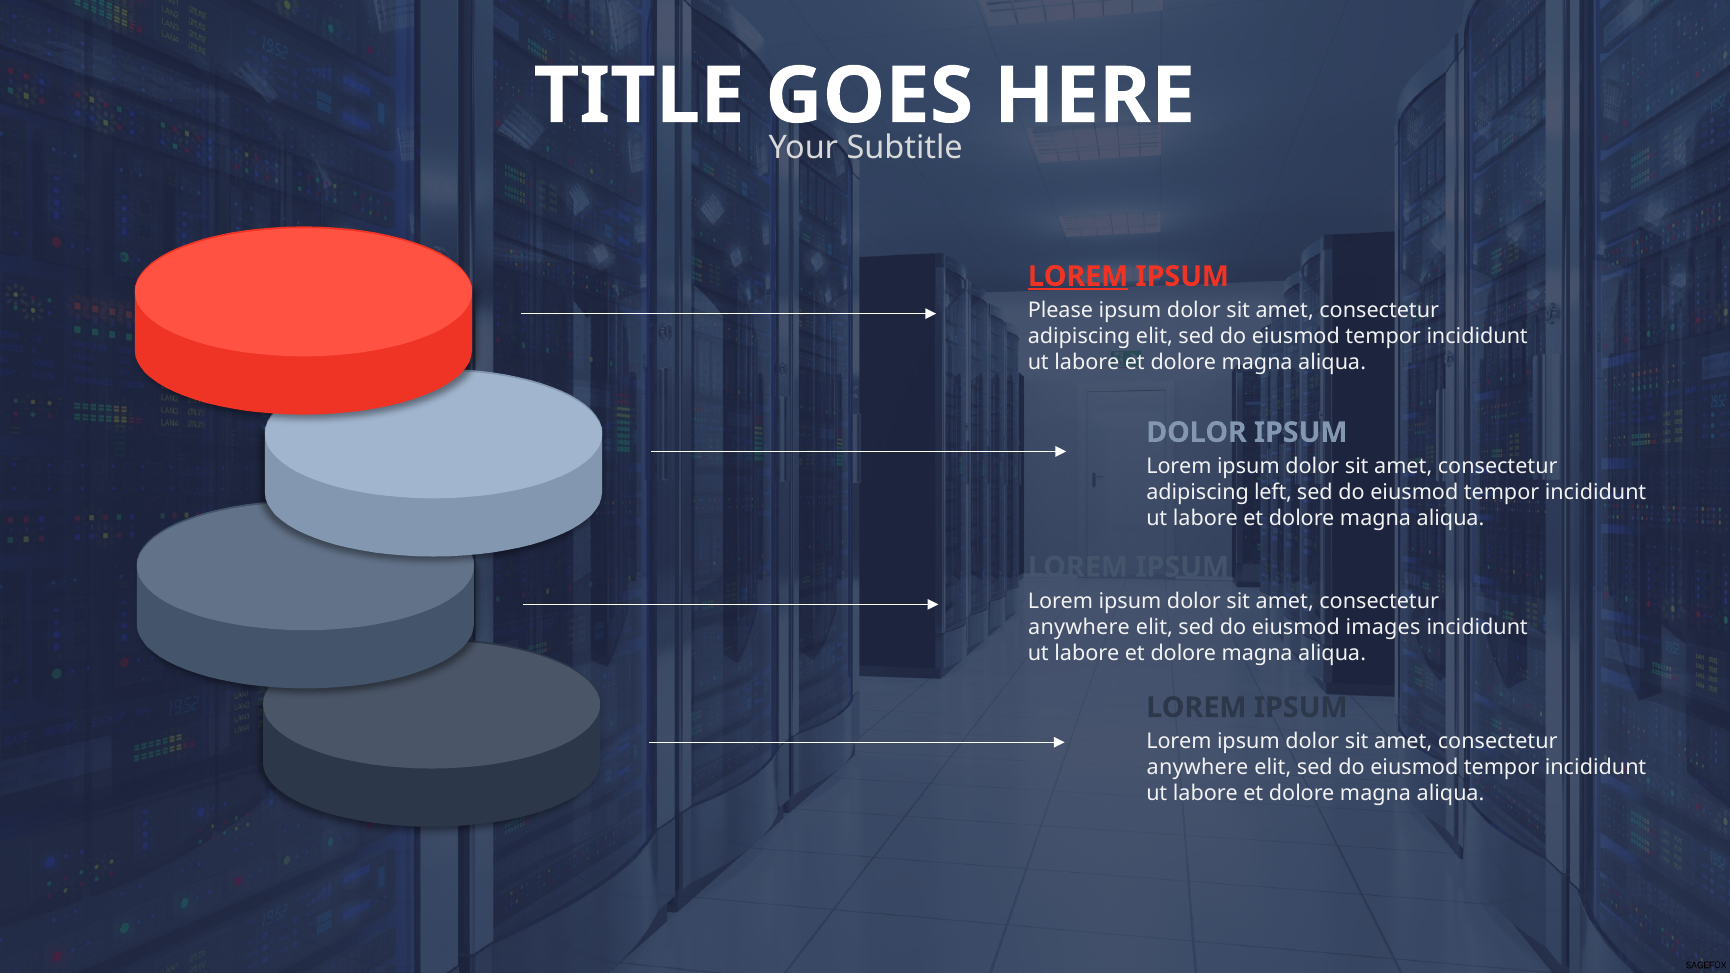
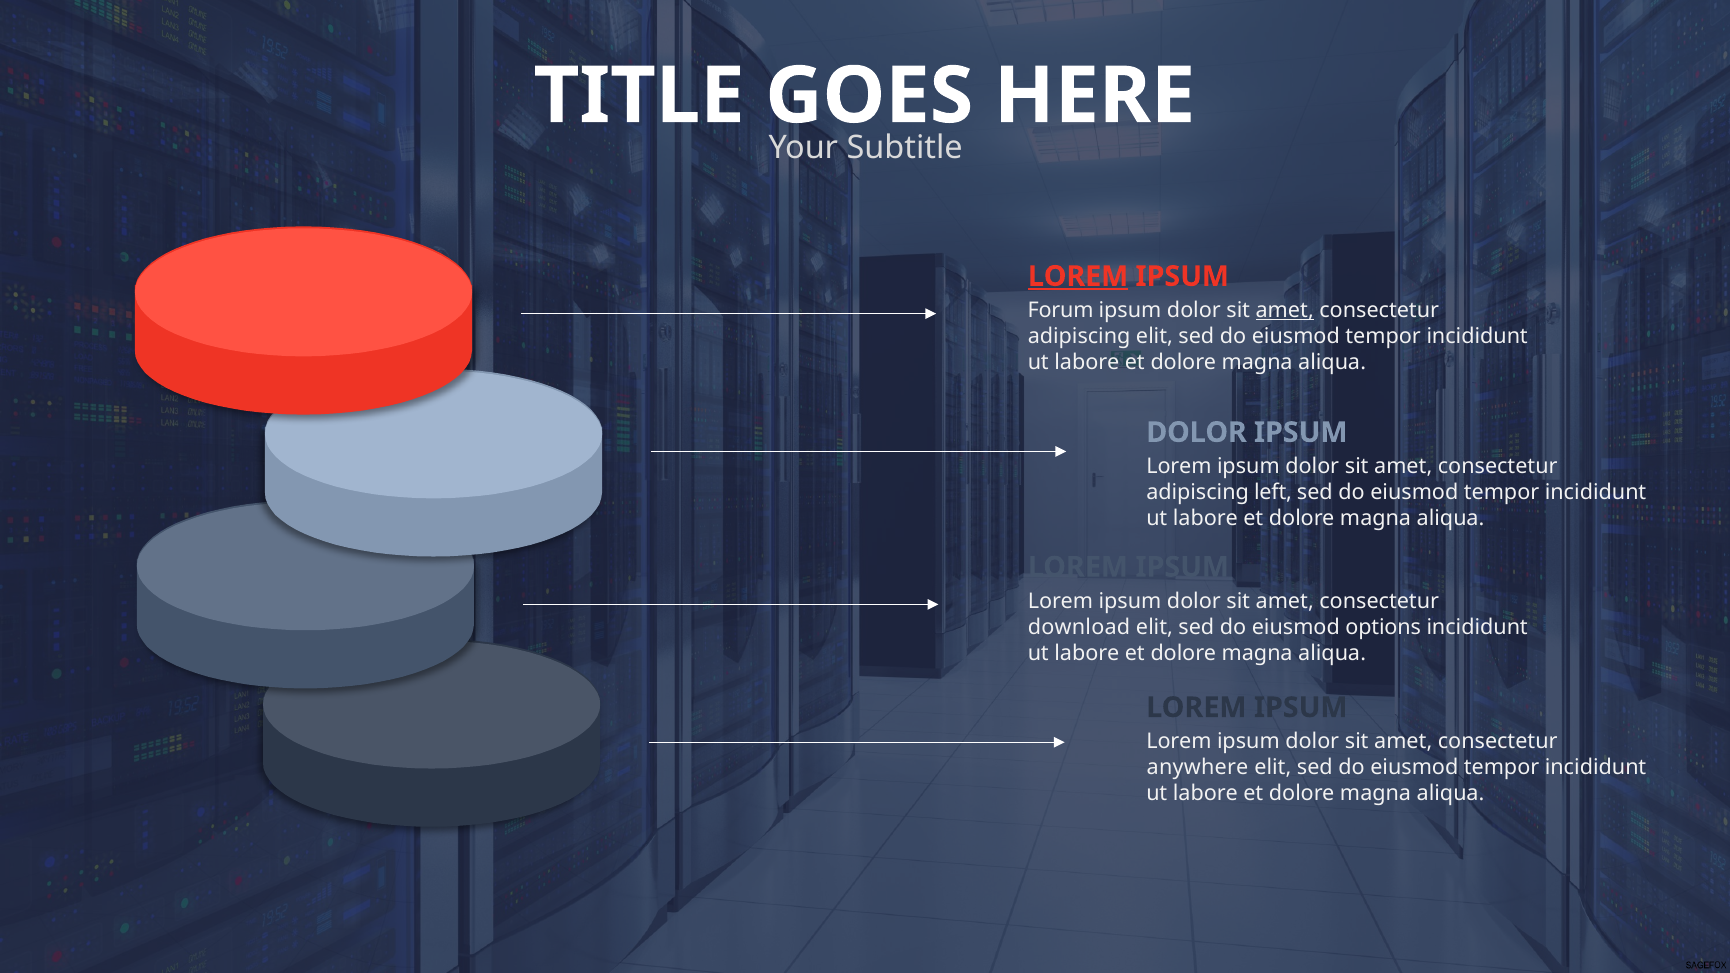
Please: Please -> Forum
amet at (1285, 310) underline: none -> present
anywhere at (1079, 627): anywhere -> download
images: images -> options
